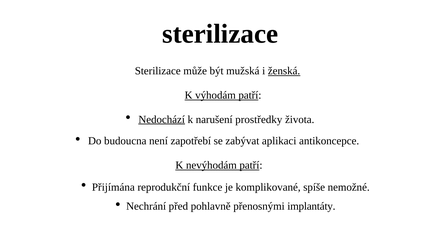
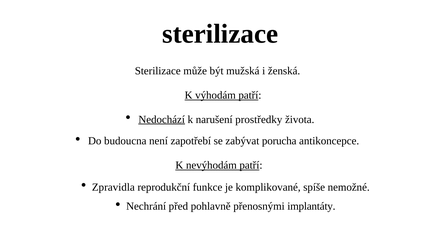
ženská underline: present -> none
aplikaci: aplikaci -> porucha
Přijímána: Přijímána -> Zpravidla
